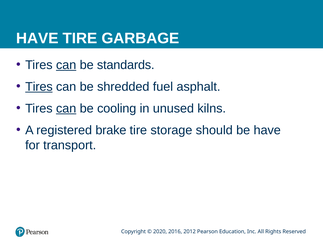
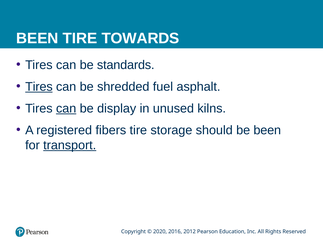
HAVE at (37, 38): HAVE -> BEEN
GARBAGE: GARBAGE -> TOWARDS
can at (66, 65) underline: present -> none
cooling: cooling -> display
brake: brake -> fibers
be have: have -> been
transport underline: none -> present
